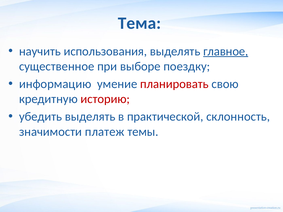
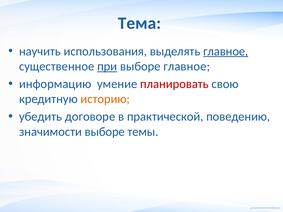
при underline: none -> present
выборе поездку: поездку -> главное
историю colour: red -> orange
убедить выделять: выделять -> договоре
склонность: склонность -> поведению
значимости платеж: платеж -> выборе
